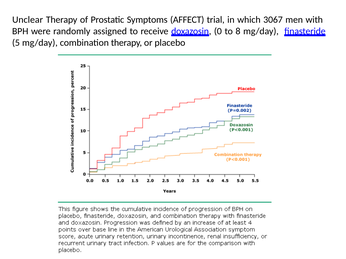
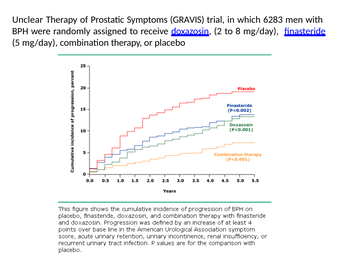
AFFECT: AFFECT -> GRAVIS
3067: 3067 -> 6283
0: 0 -> 2
